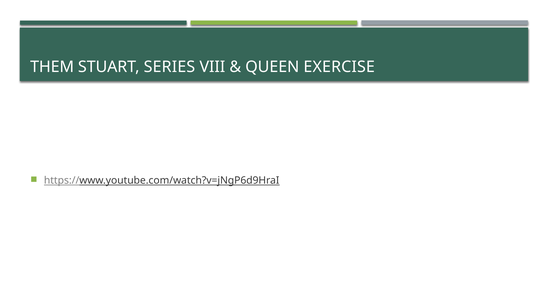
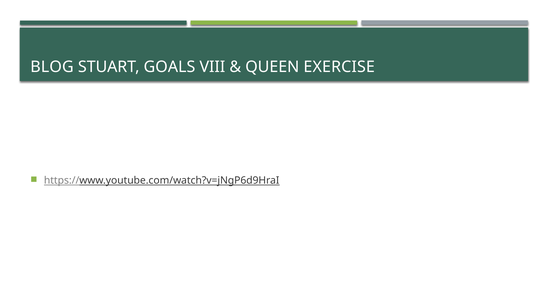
THEM: THEM -> BLOG
SERIES: SERIES -> GOALS
